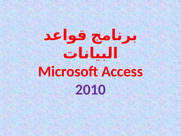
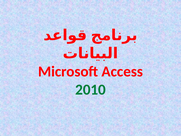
2010 colour: purple -> green
